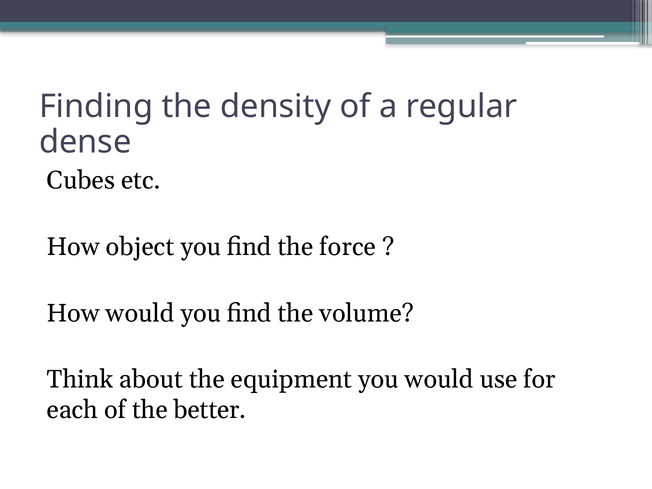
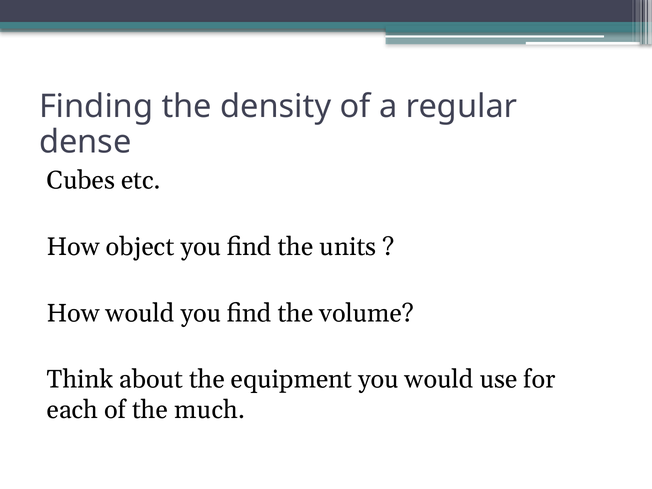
force: force -> units
better: better -> much
